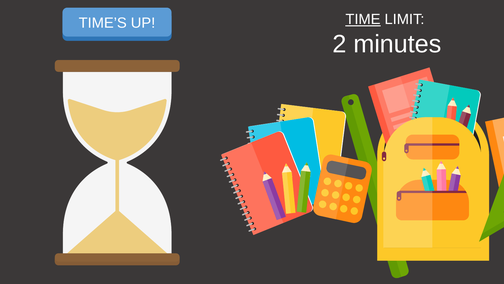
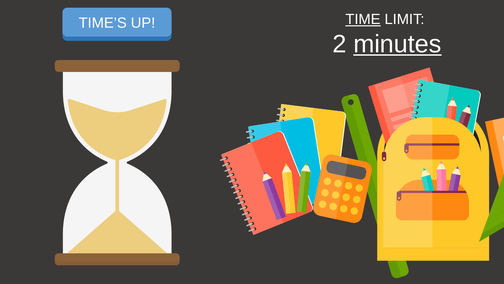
minutes underline: none -> present
